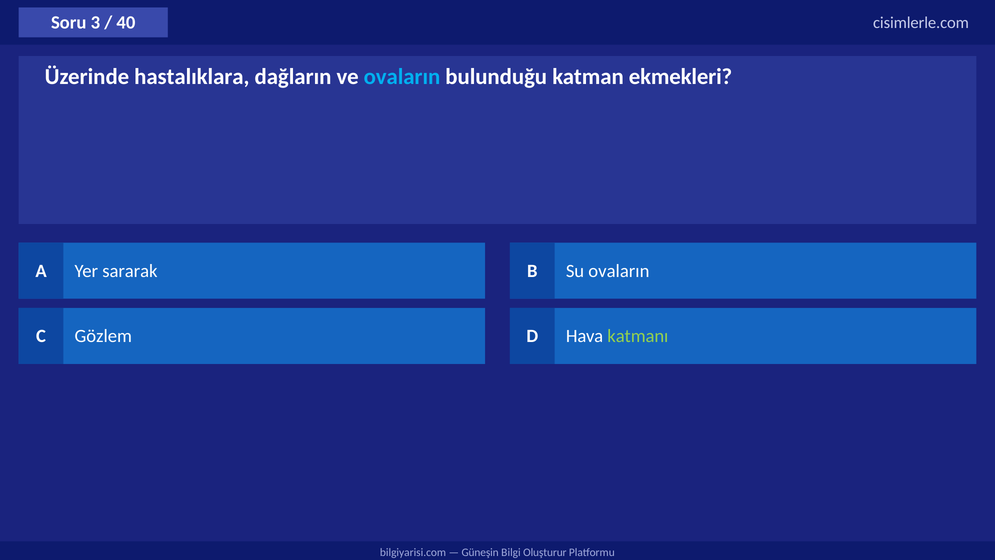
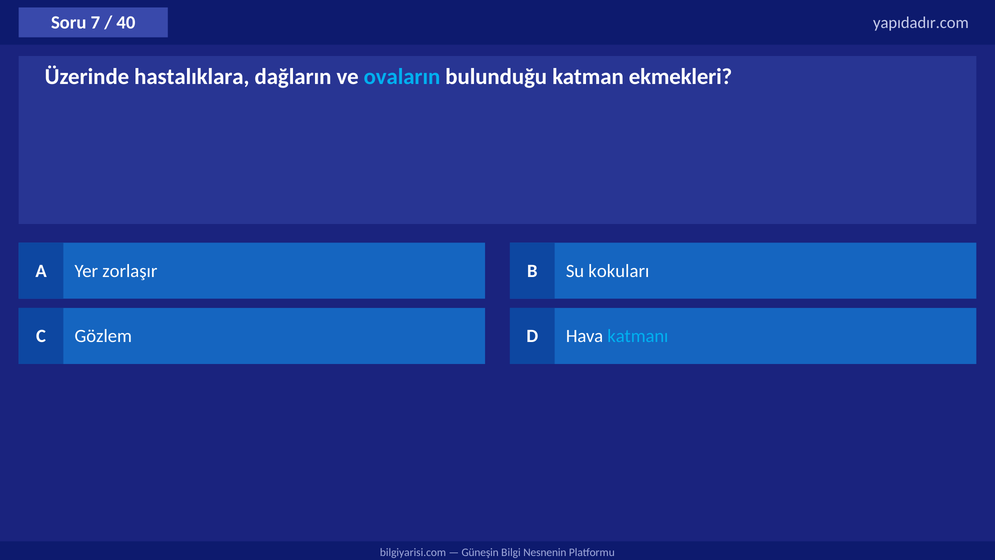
3: 3 -> 7
cisimlerle.com: cisimlerle.com -> yapıdadır.com
sararak: sararak -> zorlaşır
Su ovaların: ovaların -> kokuları
katmanı colour: light green -> light blue
Oluşturur: Oluşturur -> Nesnenin
